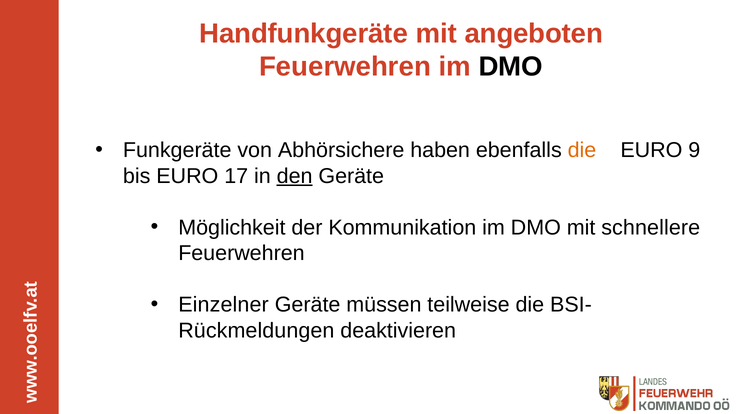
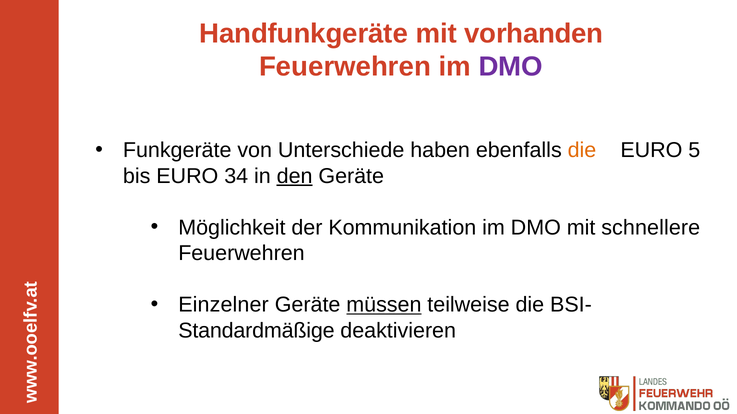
angeboten: angeboten -> vorhanden
DMO at (511, 67) colour: black -> purple
Abhörsichere: Abhörsichere -> Unterschiede
9: 9 -> 5
17: 17 -> 34
müssen underline: none -> present
Rückmeldungen: Rückmeldungen -> Standardmäßige
